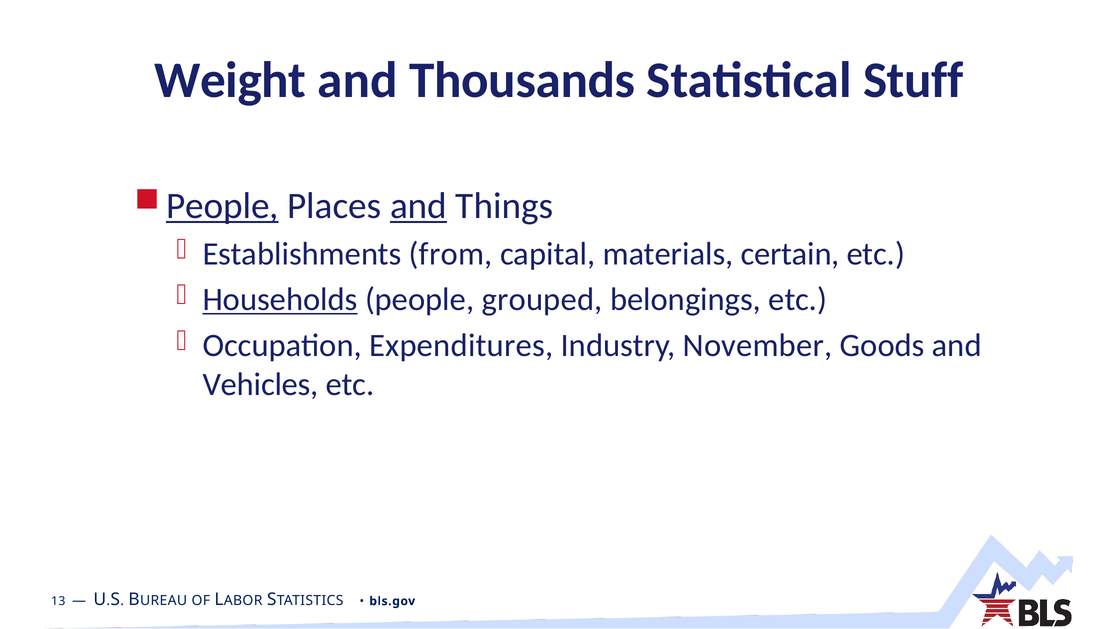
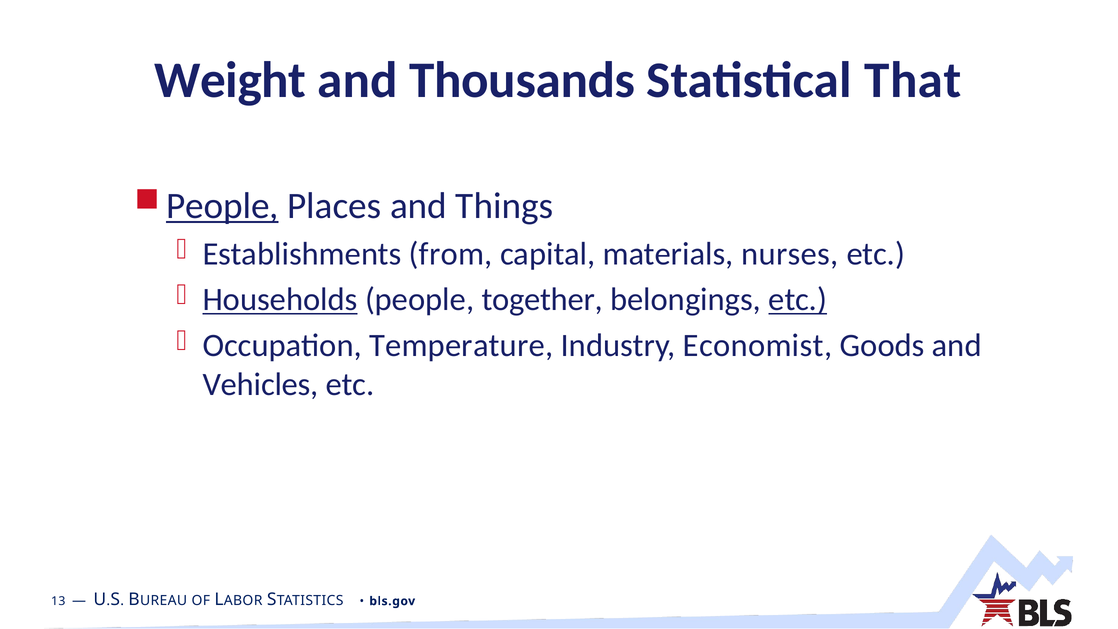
Stuff: Stuff -> That
and at (418, 206) underline: present -> none
certain: certain -> nurses
grouped: grouped -> together
etc at (798, 300) underline: none -> present
Expenditures: Expenditures -> Temperature
November: November -> Economist
